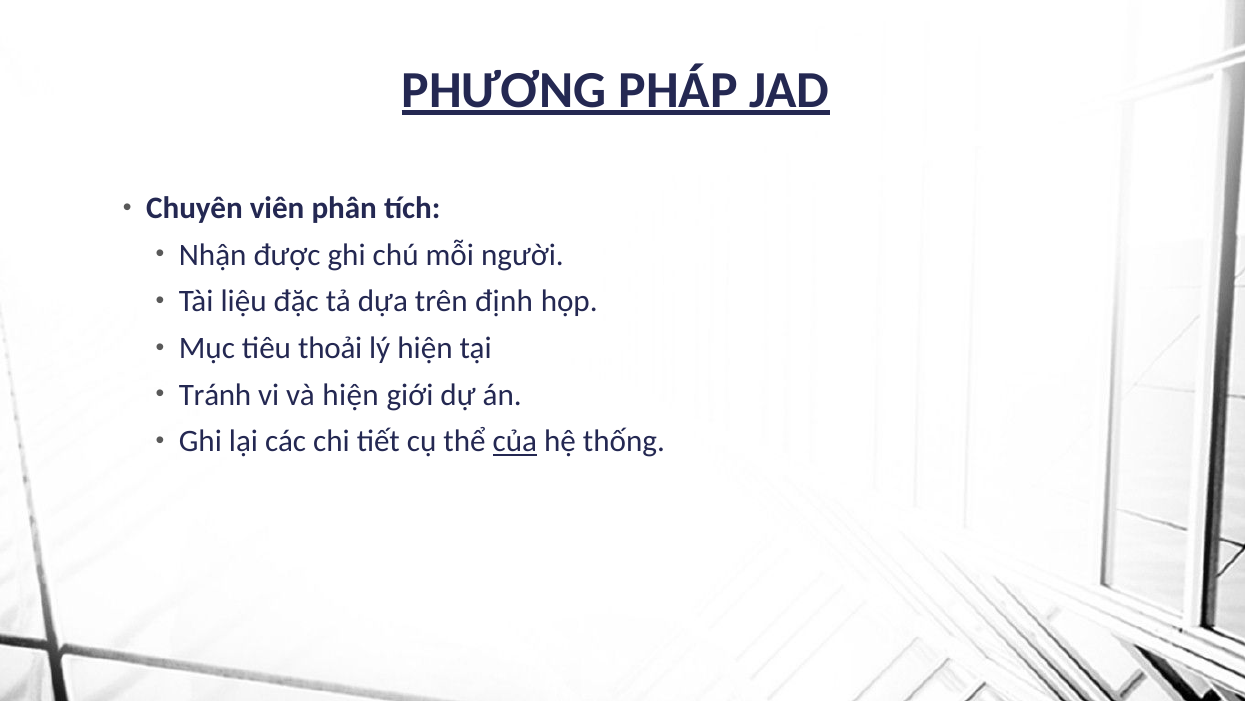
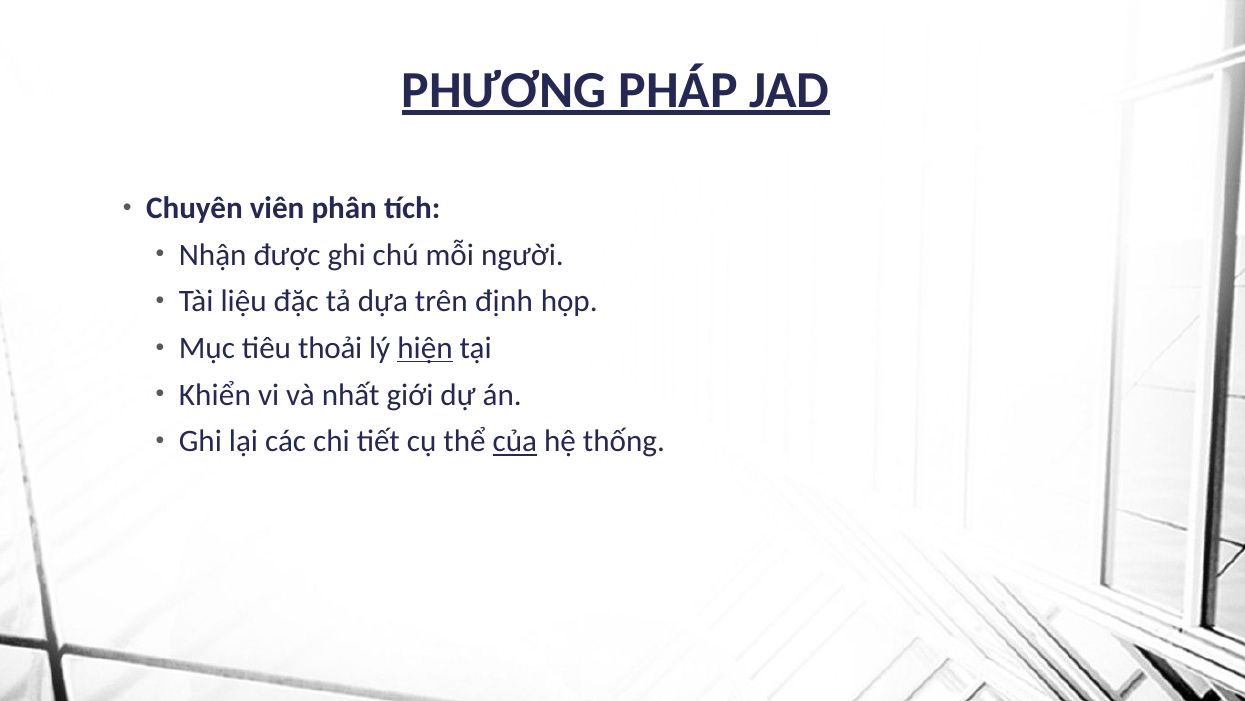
hiện at (425, 348) underline: none -> present
Tránh: Tránh -> Khiển
và hiện: hiện -> nhất
